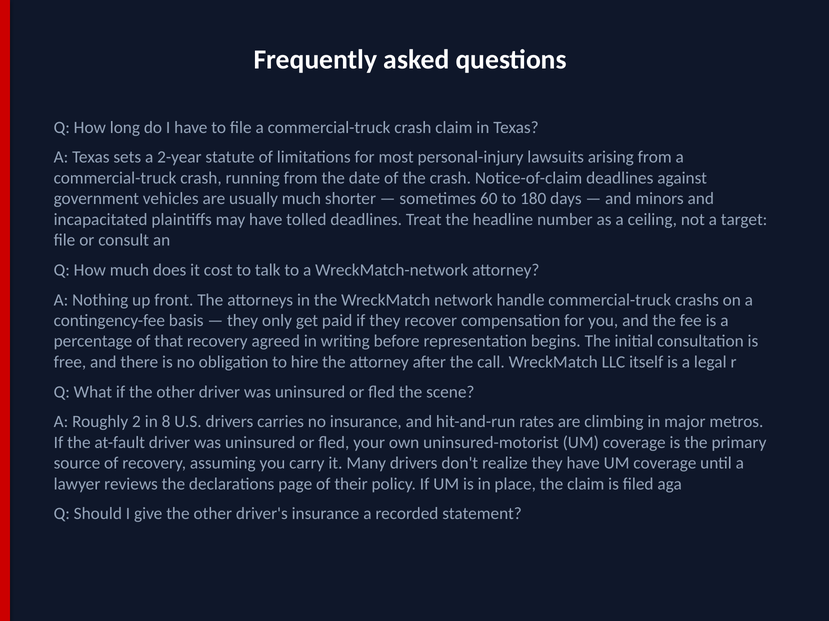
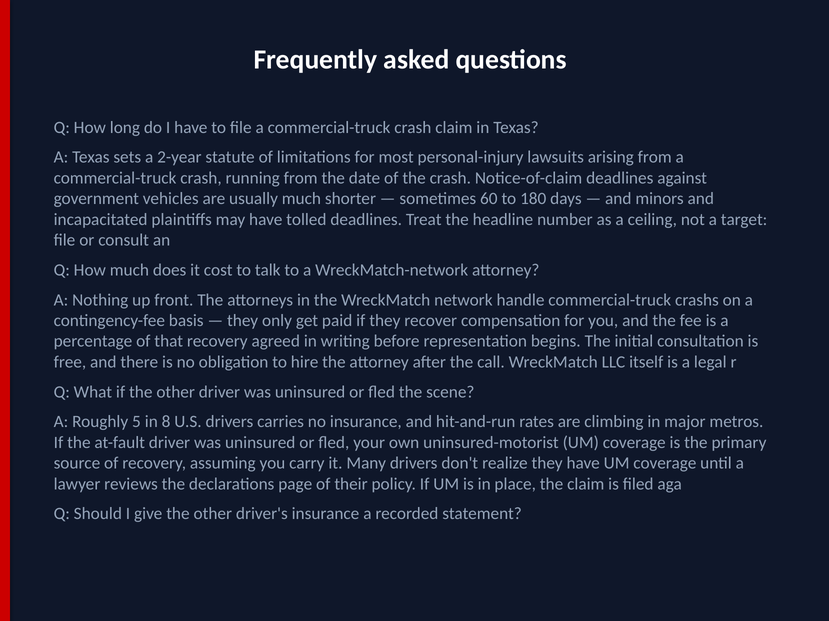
2: 2 -> 5
